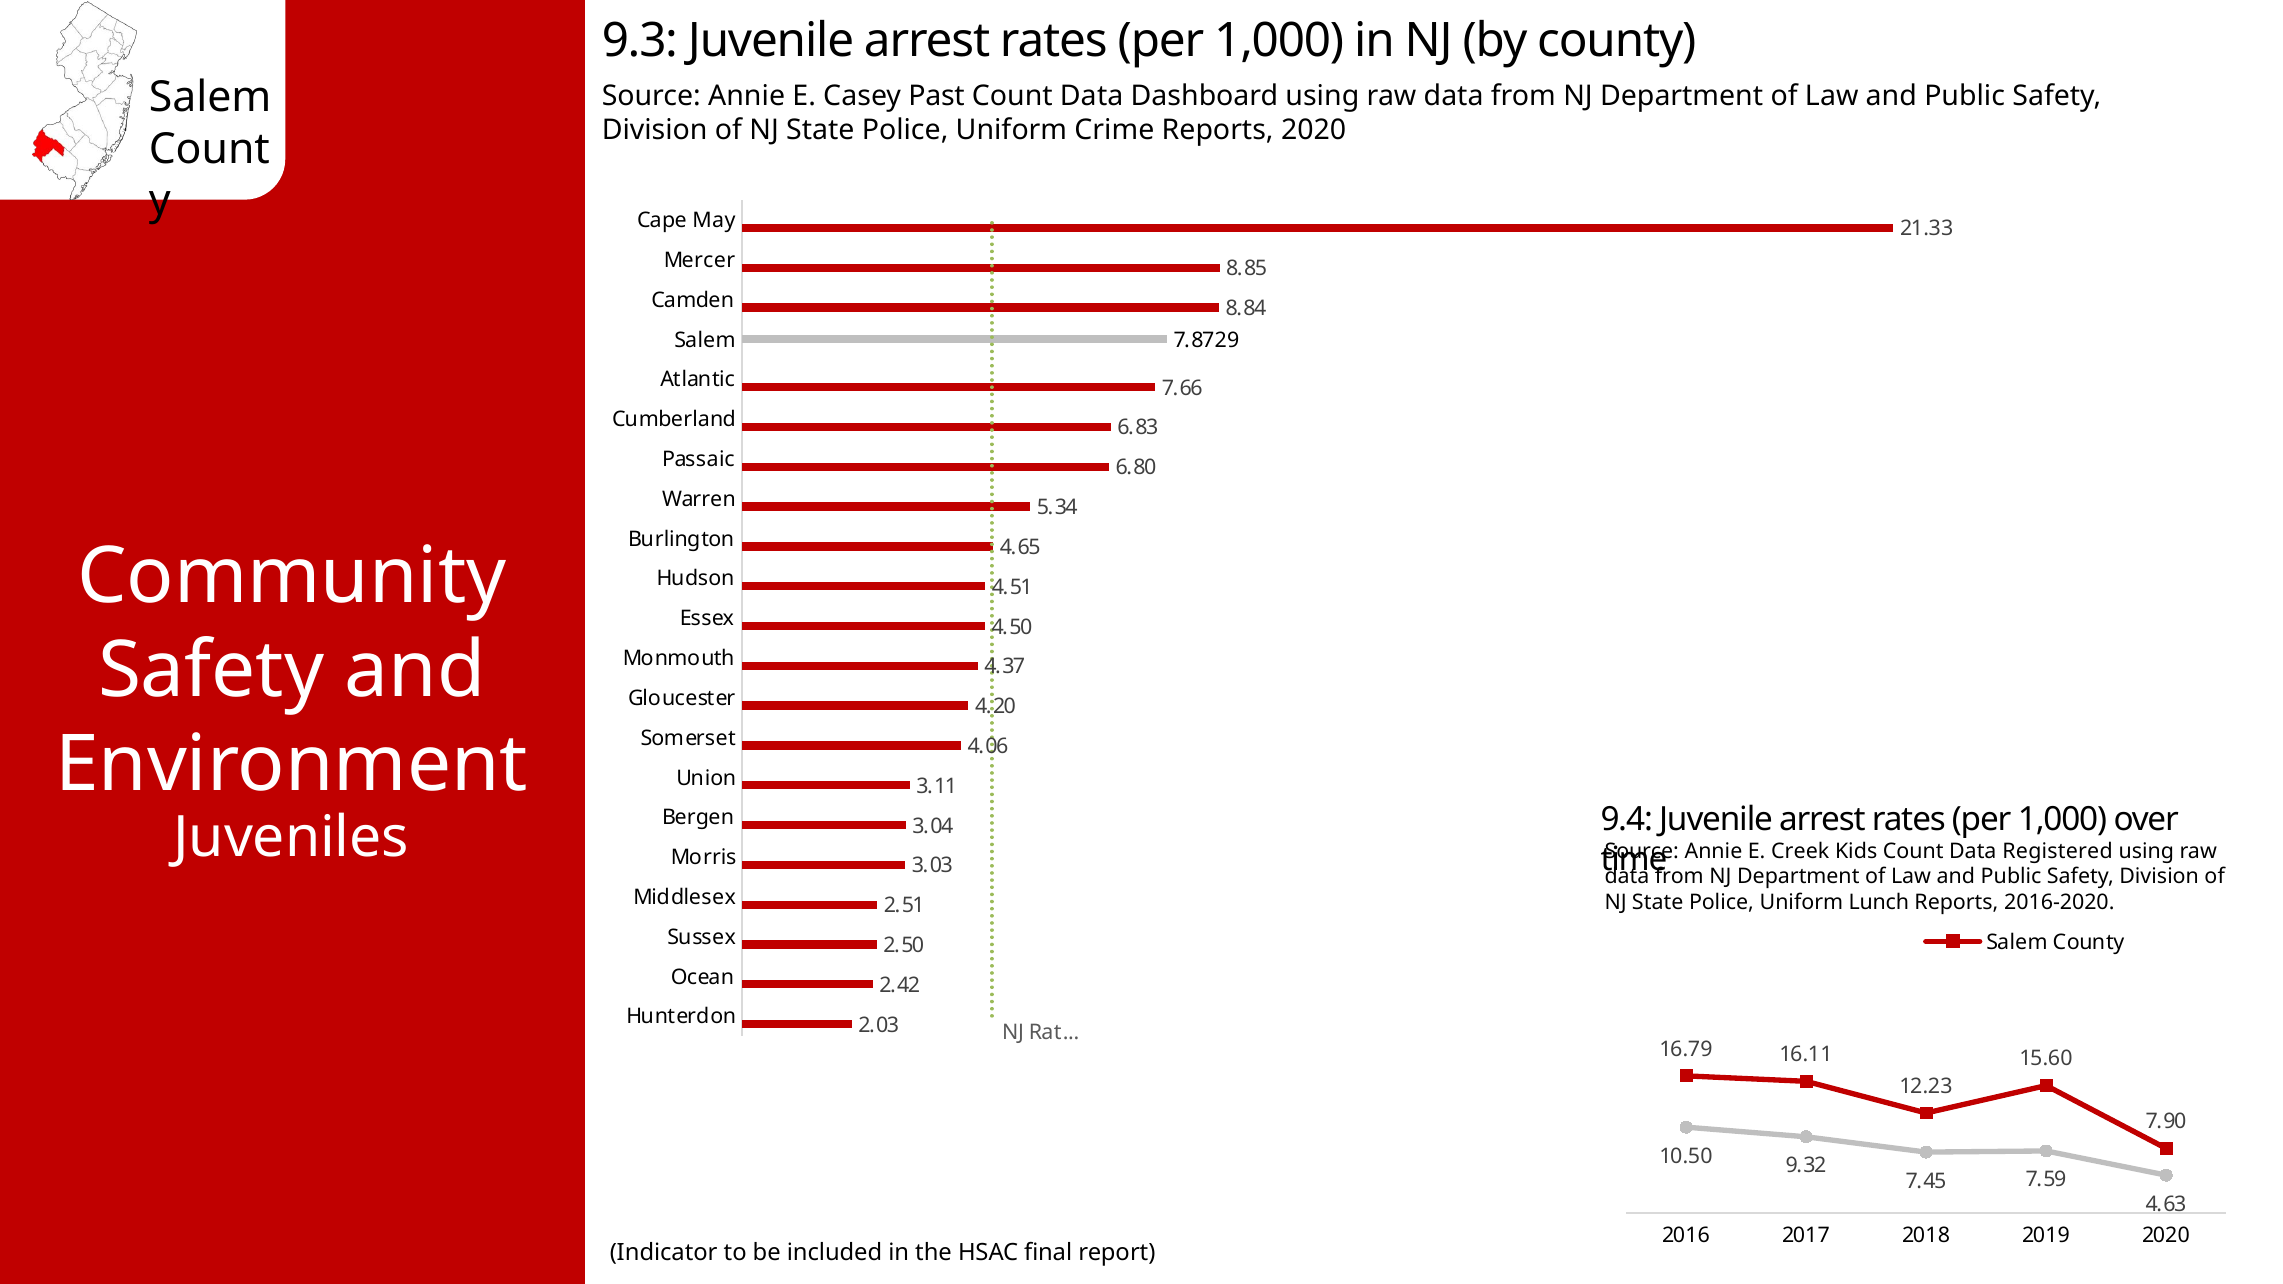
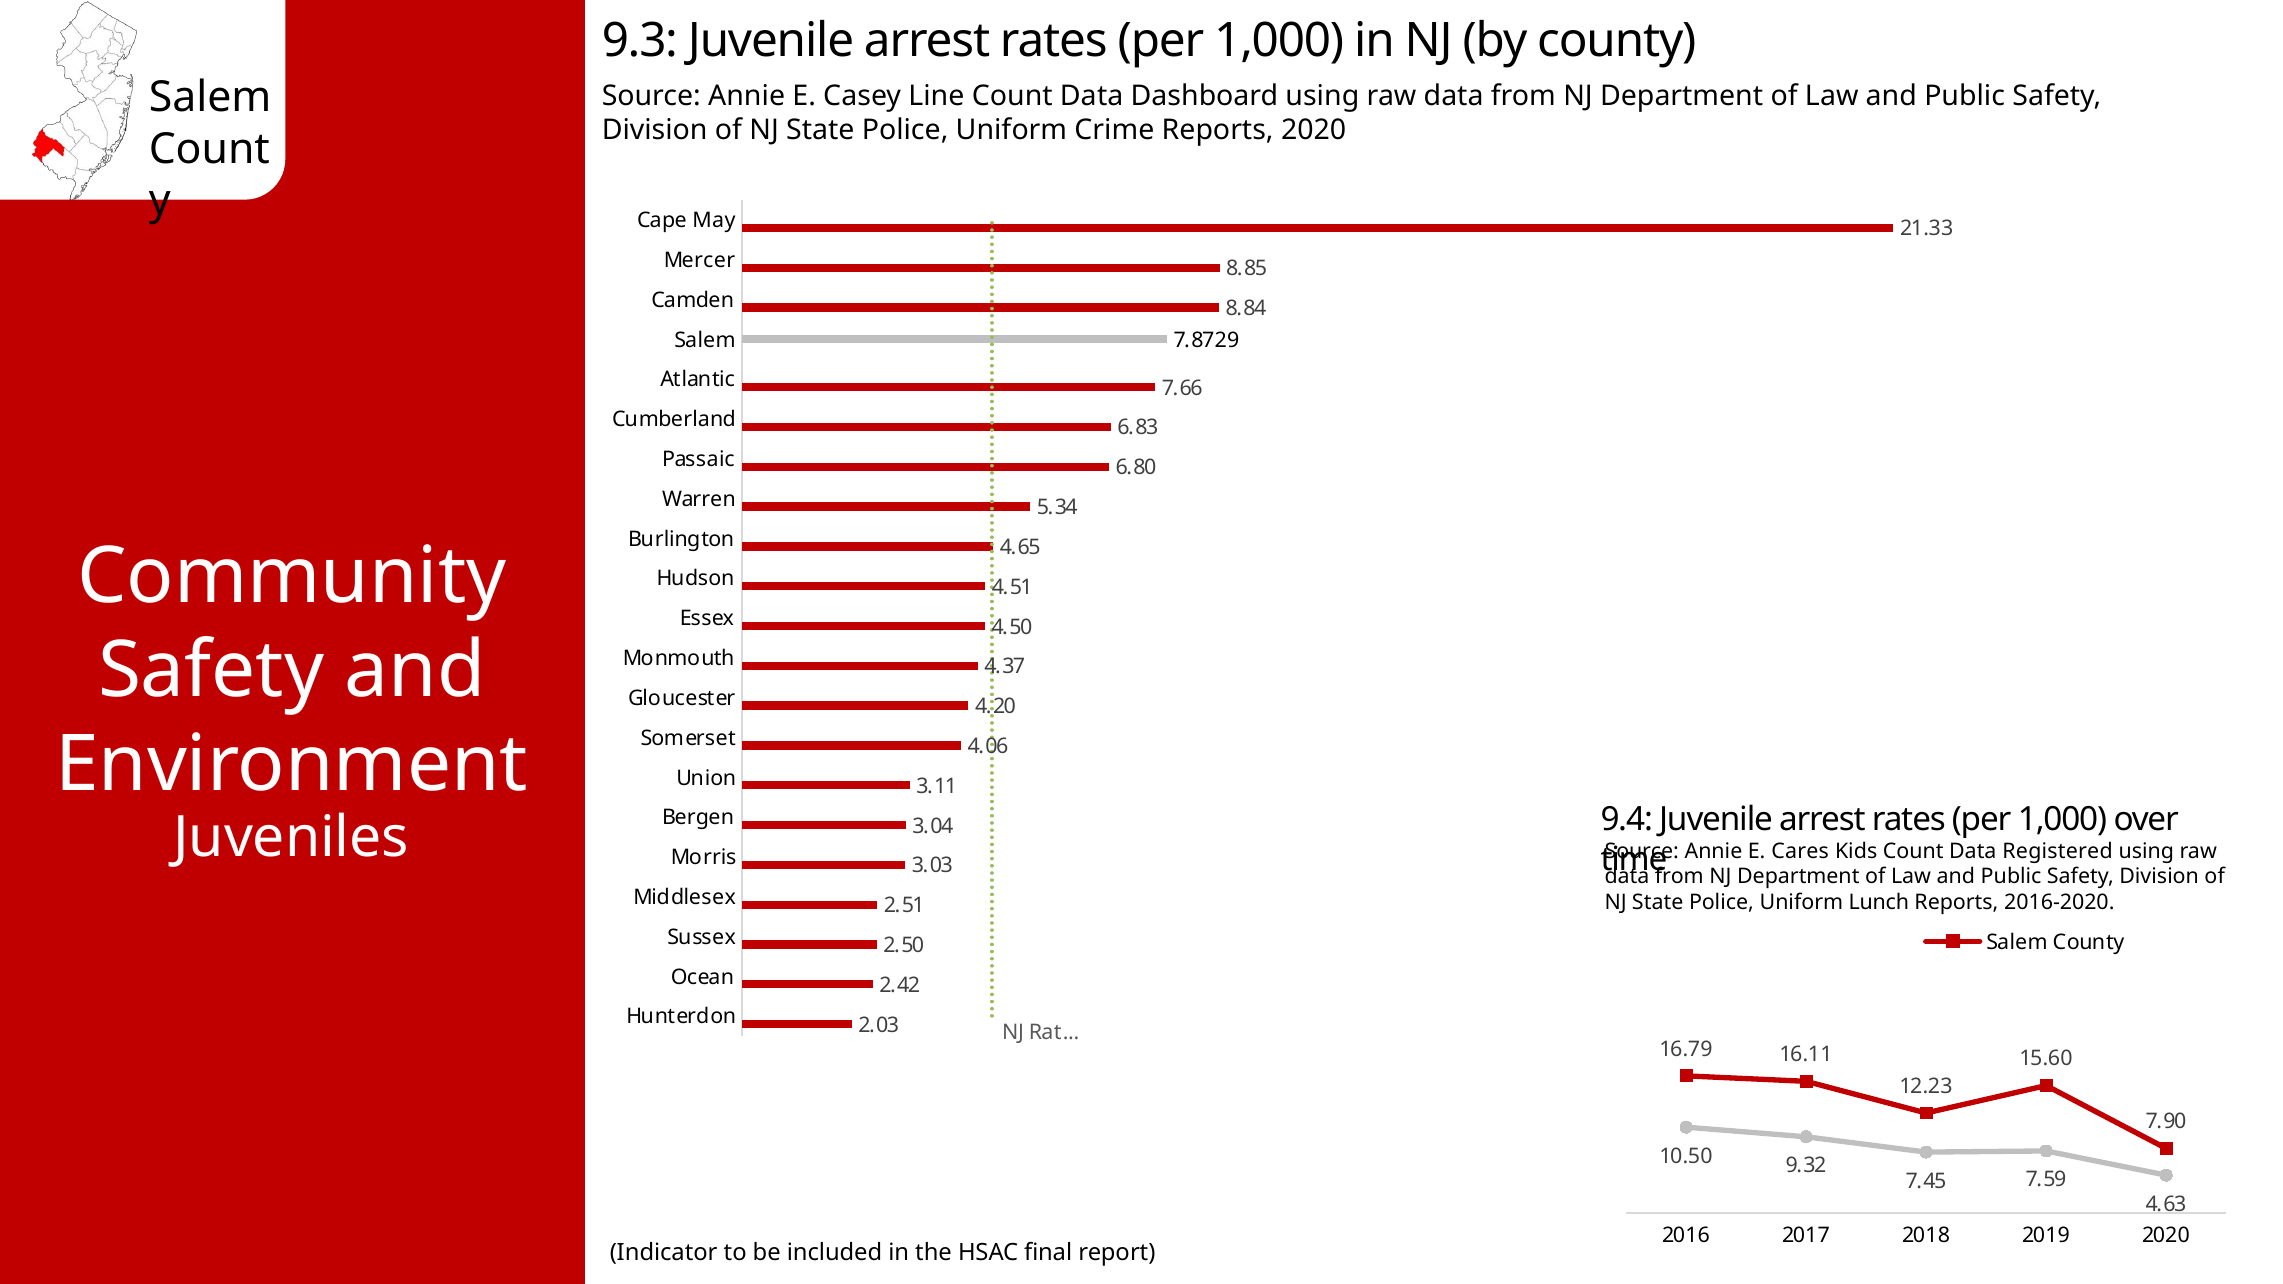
Past: Past -> Line
Creek: Creek -> Cares
